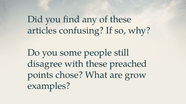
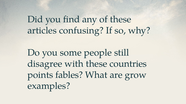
preached: preached -> countries
chose: chose -> fables
